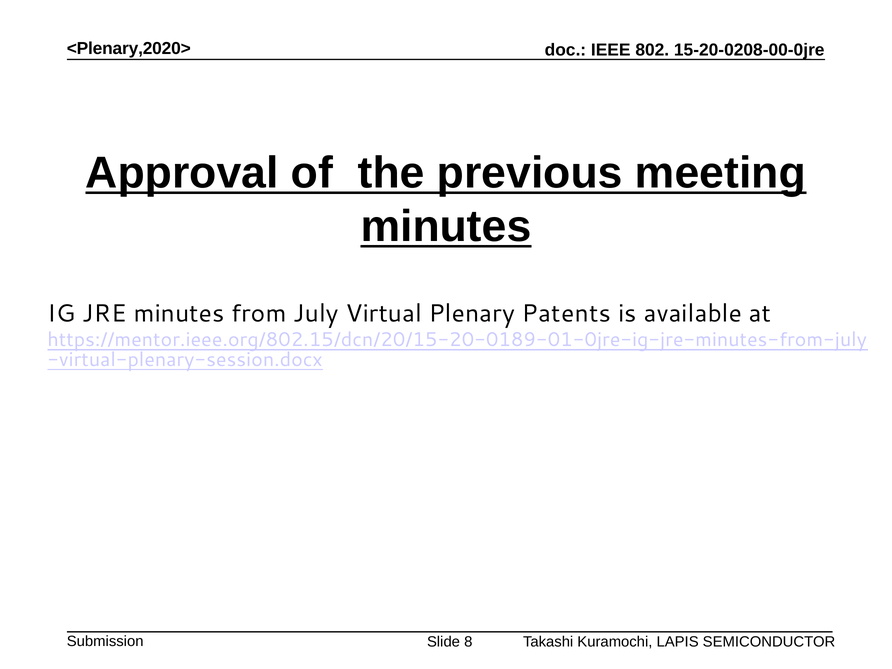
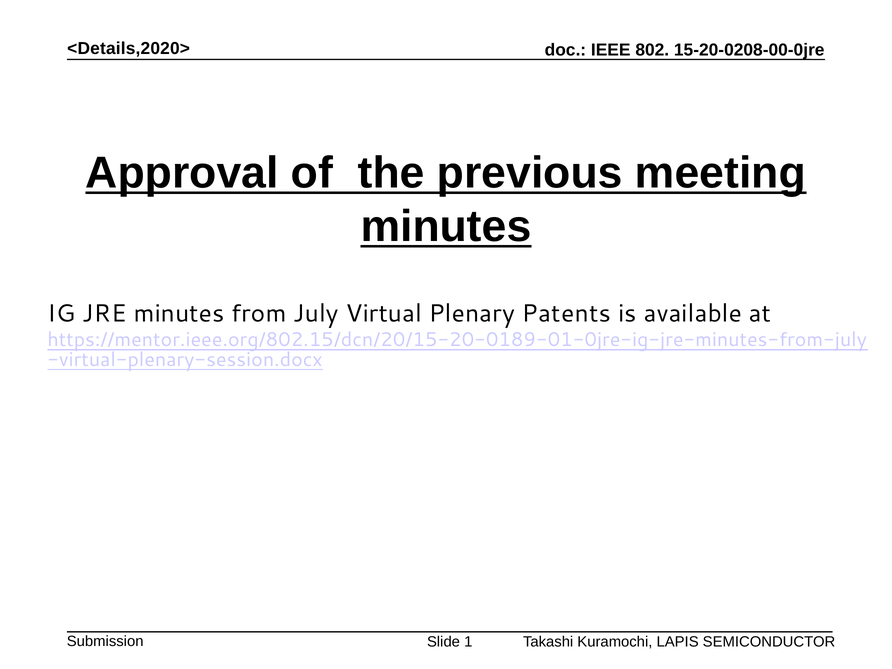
<Plenary,2020>: <Plenary,2020> -> <Details,2020>
8: 8 -> 1
